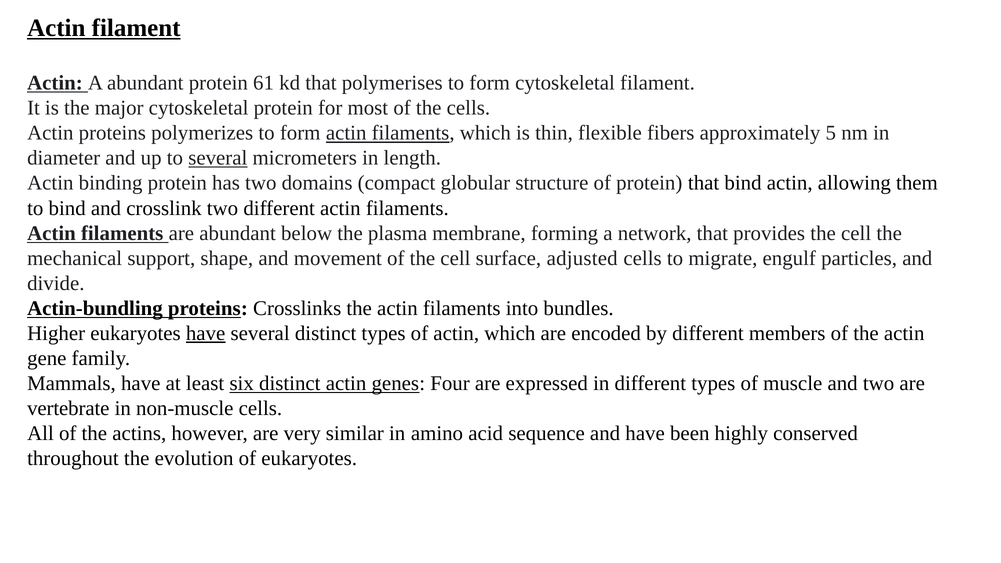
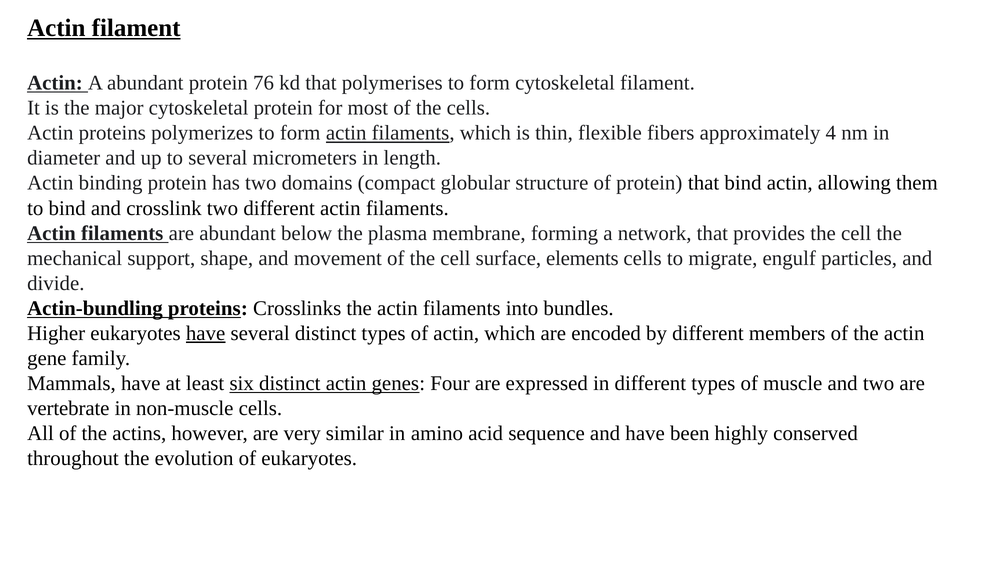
61: 61 -> 76
5: 5 -> 4
several at (218, 158) underline: present -> none
adjusted: adjusted -> elements
